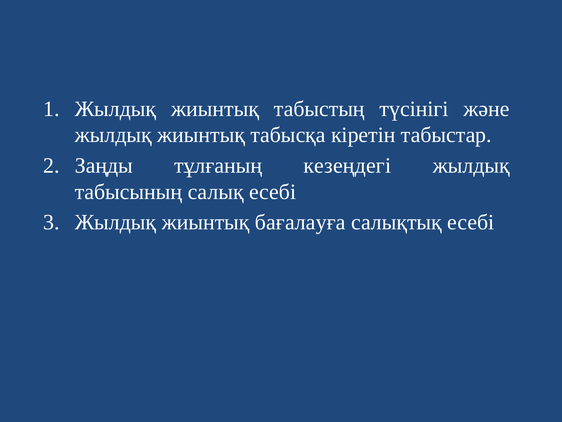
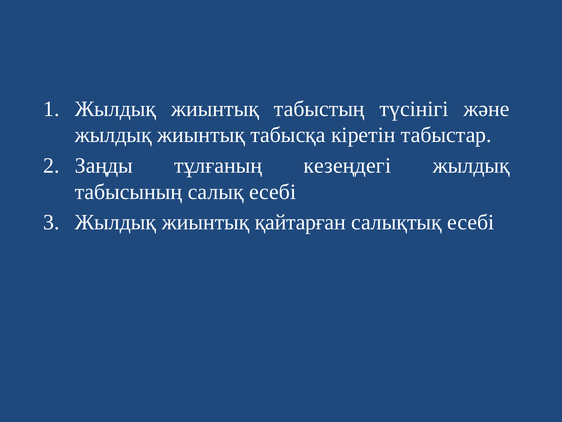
бағалауға: бағалауға -> қайтарған
